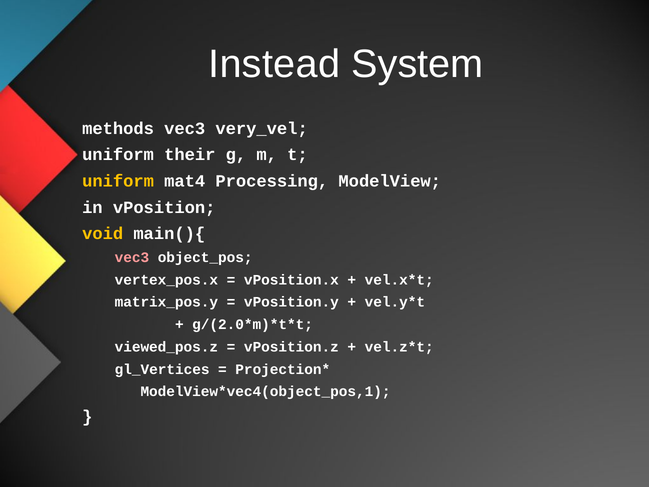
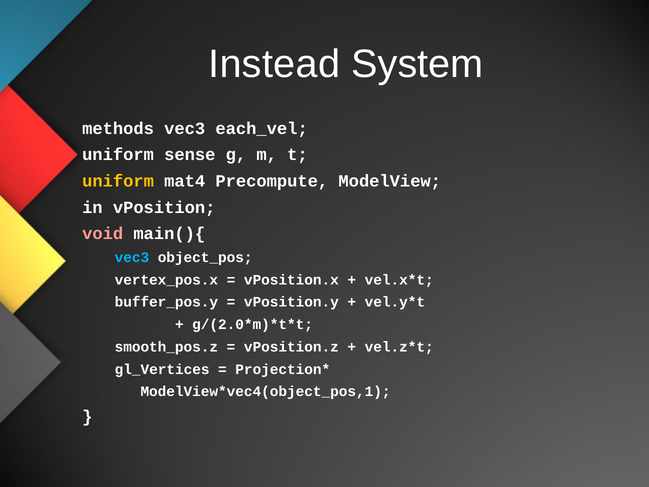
very_vel: very_vel -> each_vel
their: their -> sense
Processing: Processing -> Precompute
void colour: yellow -> pink
vec3 at (132, 257) colour: pink -> light blue
matrix_pos.y: matrix_pos.y -> buffer_pos.y
viewed_pos.z: viewed_pos.z -> smooth_pos.z
